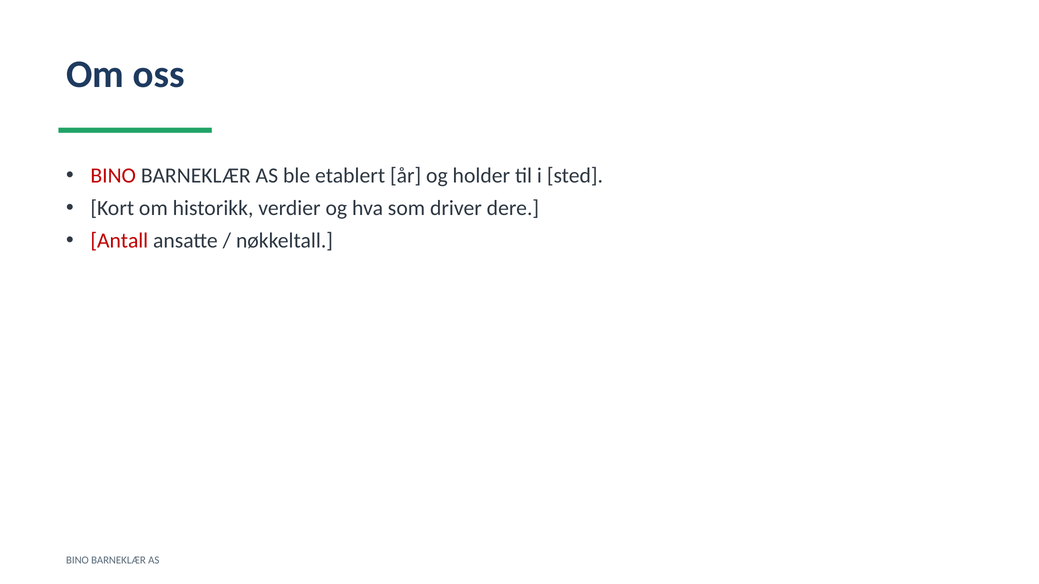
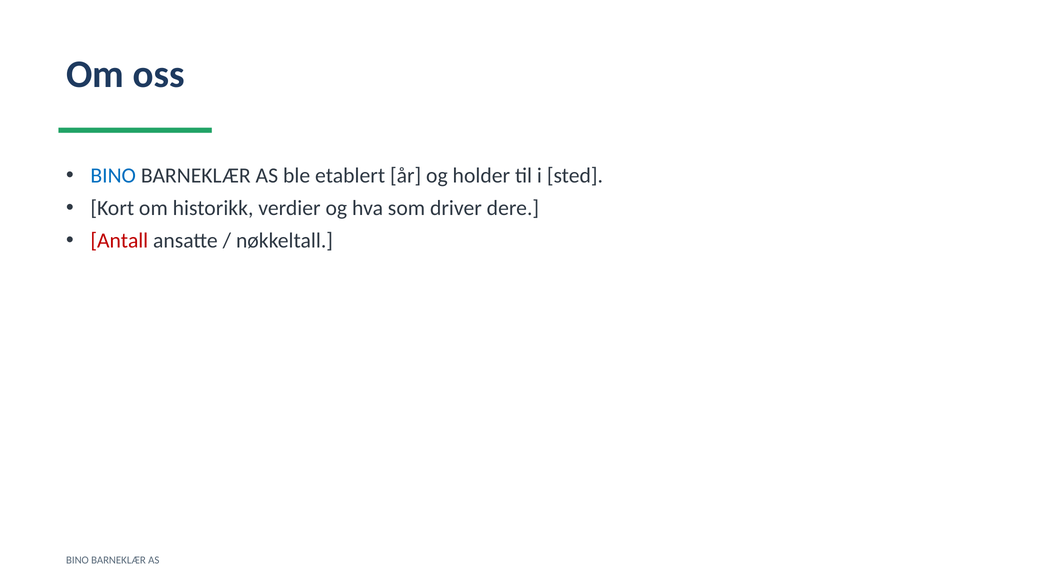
BINO at (113, 176) colour: red -> blue
